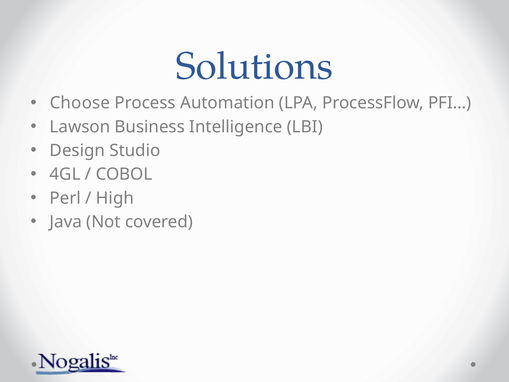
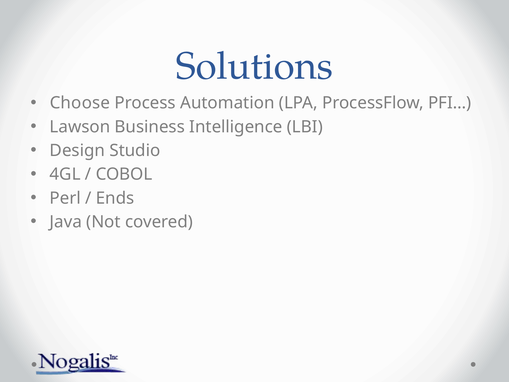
High: High -> Ends
